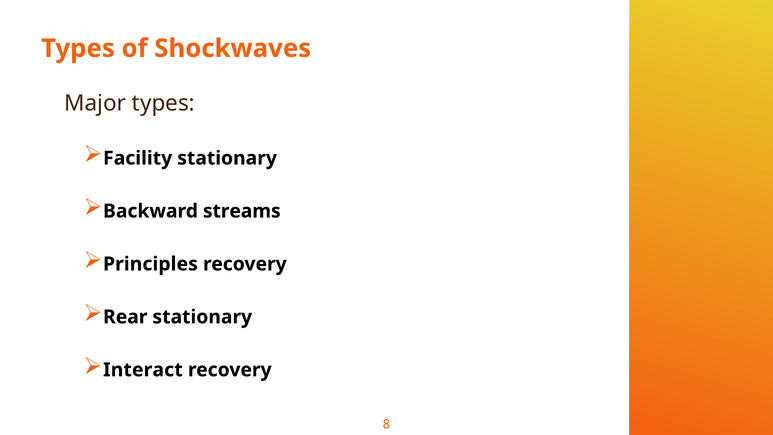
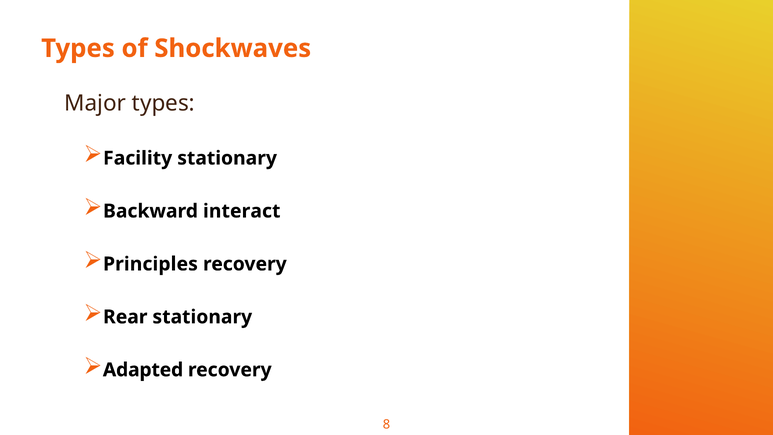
streams: streams -> interact
Interact: Interact -> Adapted
